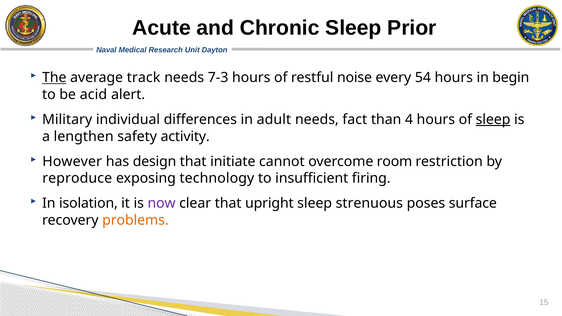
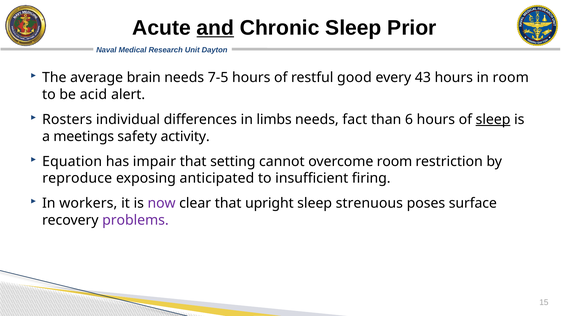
and underline: none -> present
The underline: present -> none
track: track -> brain
7-3: 7-3 -> 7-5
noise: noise -> good
54: 54 -> 43
in begin: begin -> room
Military: Military -> Rosters
adult: adult -> limbs
4: 4 -> 6
lengthen: lengthen -> meetings
However: However -> Equation
design: design -> impair
initiate: initiate -> setting
technology: technology -> anticipated
isolation: isolation -> workers
problems colour: orange -> purple
